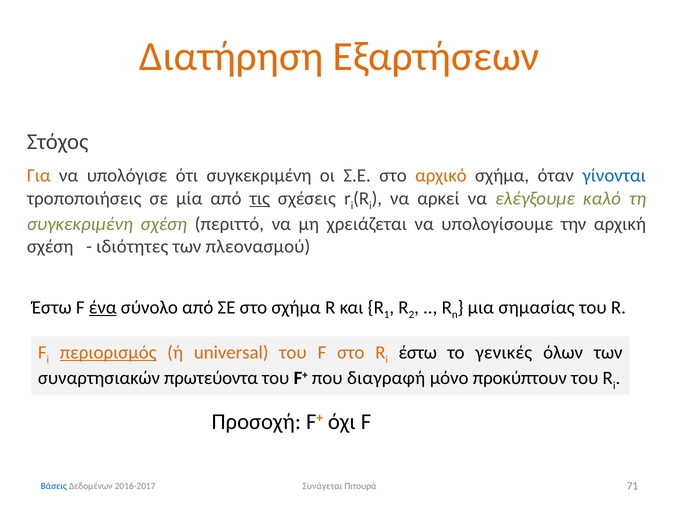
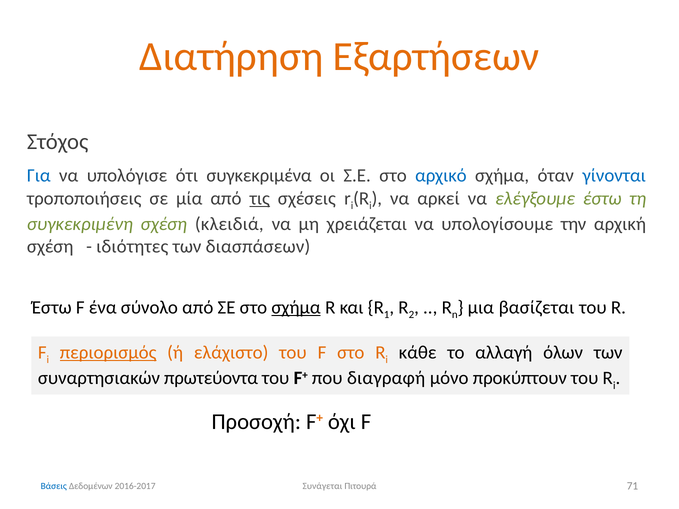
Για colour: orange -> blue
ότι συγκεκριμένη: συγκεκριμένη -> συγκεκριμένα
αρχικό colour: orange -> blue
ελέγξουμε καλό: καλό -> έστω
περιττό: περιττό -> κλειδιά
πλεονασμού: πλεονασμού -> διασπάσεων
ένα underline: present -> none
σχήμα at (296, 308) underline: none -> present
σημασίας: σημασίας -> βασίζεται
universal: universal -> ελάχιστο
έστω at (418, 353): έστω -> κάθε
γενικές: γενικές -> αλλαγή
